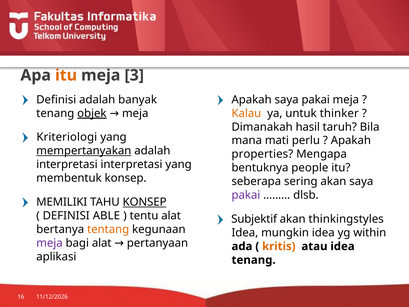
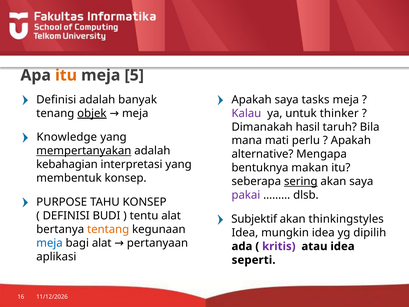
3: 3 -> 5
Apakah saya pakai: pakai -> tasks
Kalau colour: orange -> purple
Kriteriologi: Kriteriologi -> Knowledge
properties: properties -> alternative
interpretasi at (67, 164): interpretasi -> kebahagian
people: people -> makan
sering underline: none -> present
MEMILIKI: MEMILIKI -> PURPOSE
KONSEP at (145, 202) underline: present -> none
ABLE: ABLE -> BUDI
within: within -> dipilih
meja at (50, 243) colour: purple -> blue
kritis colour: orange -> purple
tenang at (254, 260): tenang -> seperti
